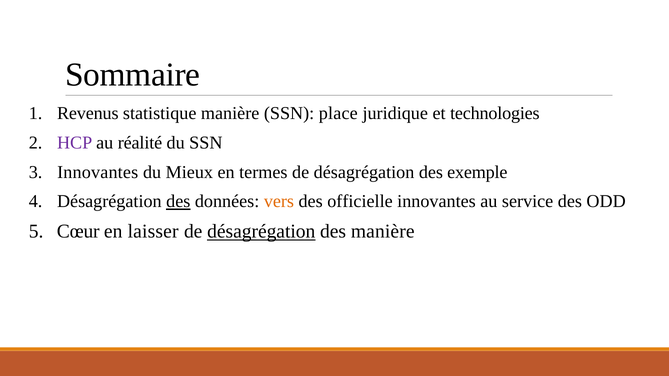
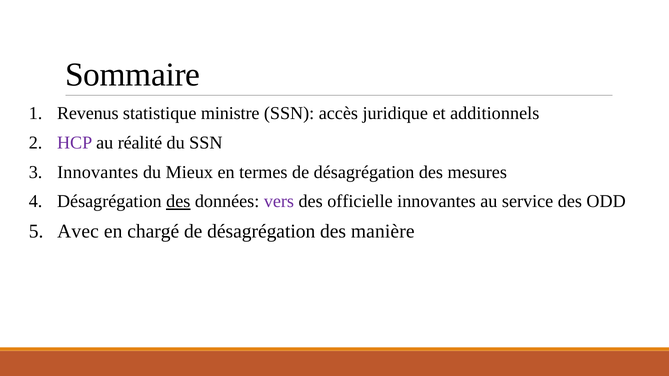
statistique manière: manière -> ministre
place: place -> accès
technologies: technologies -> additionnels
exemple: exemple -> mesures
vers colour: orange -> purple
Cœur: Cœur -> Avec
laisser: laisser -> chargé
désagrégation at (261, 232) underline: present -> none
